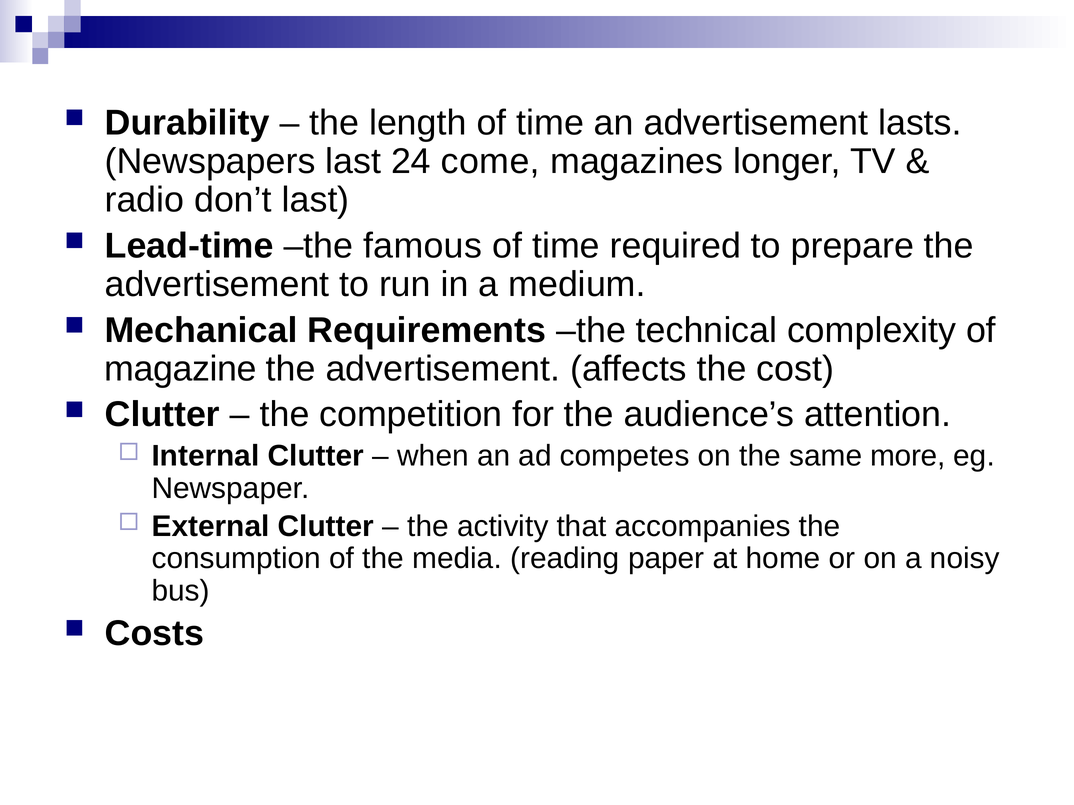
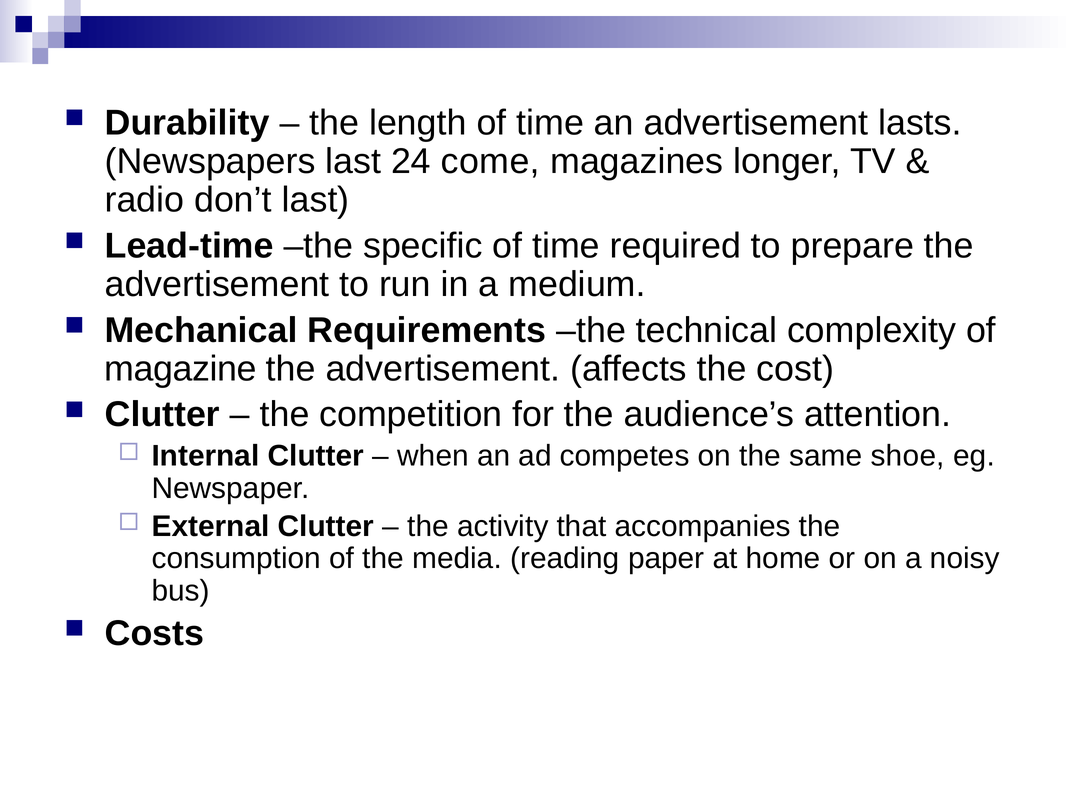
famous: famous -> specific
more: more -> shoe
